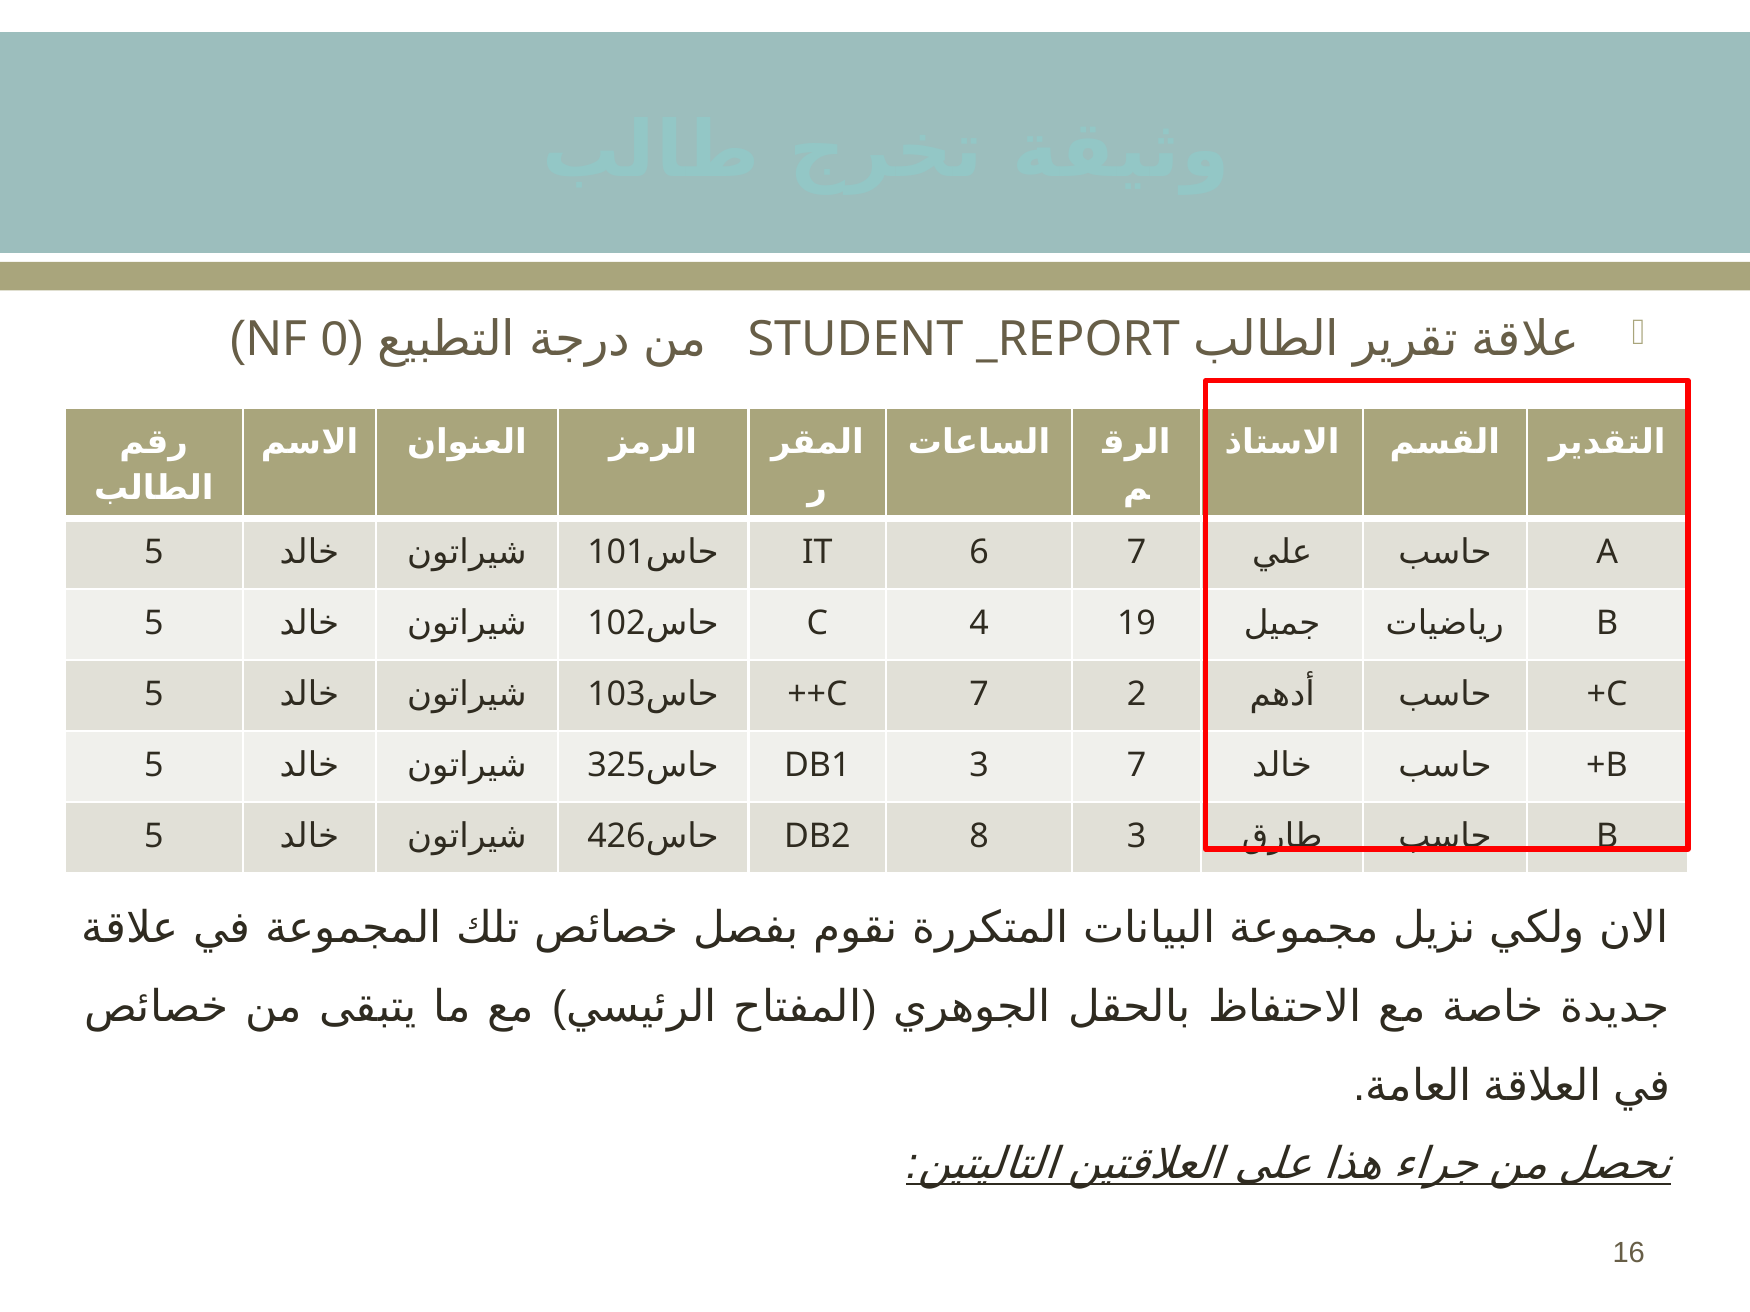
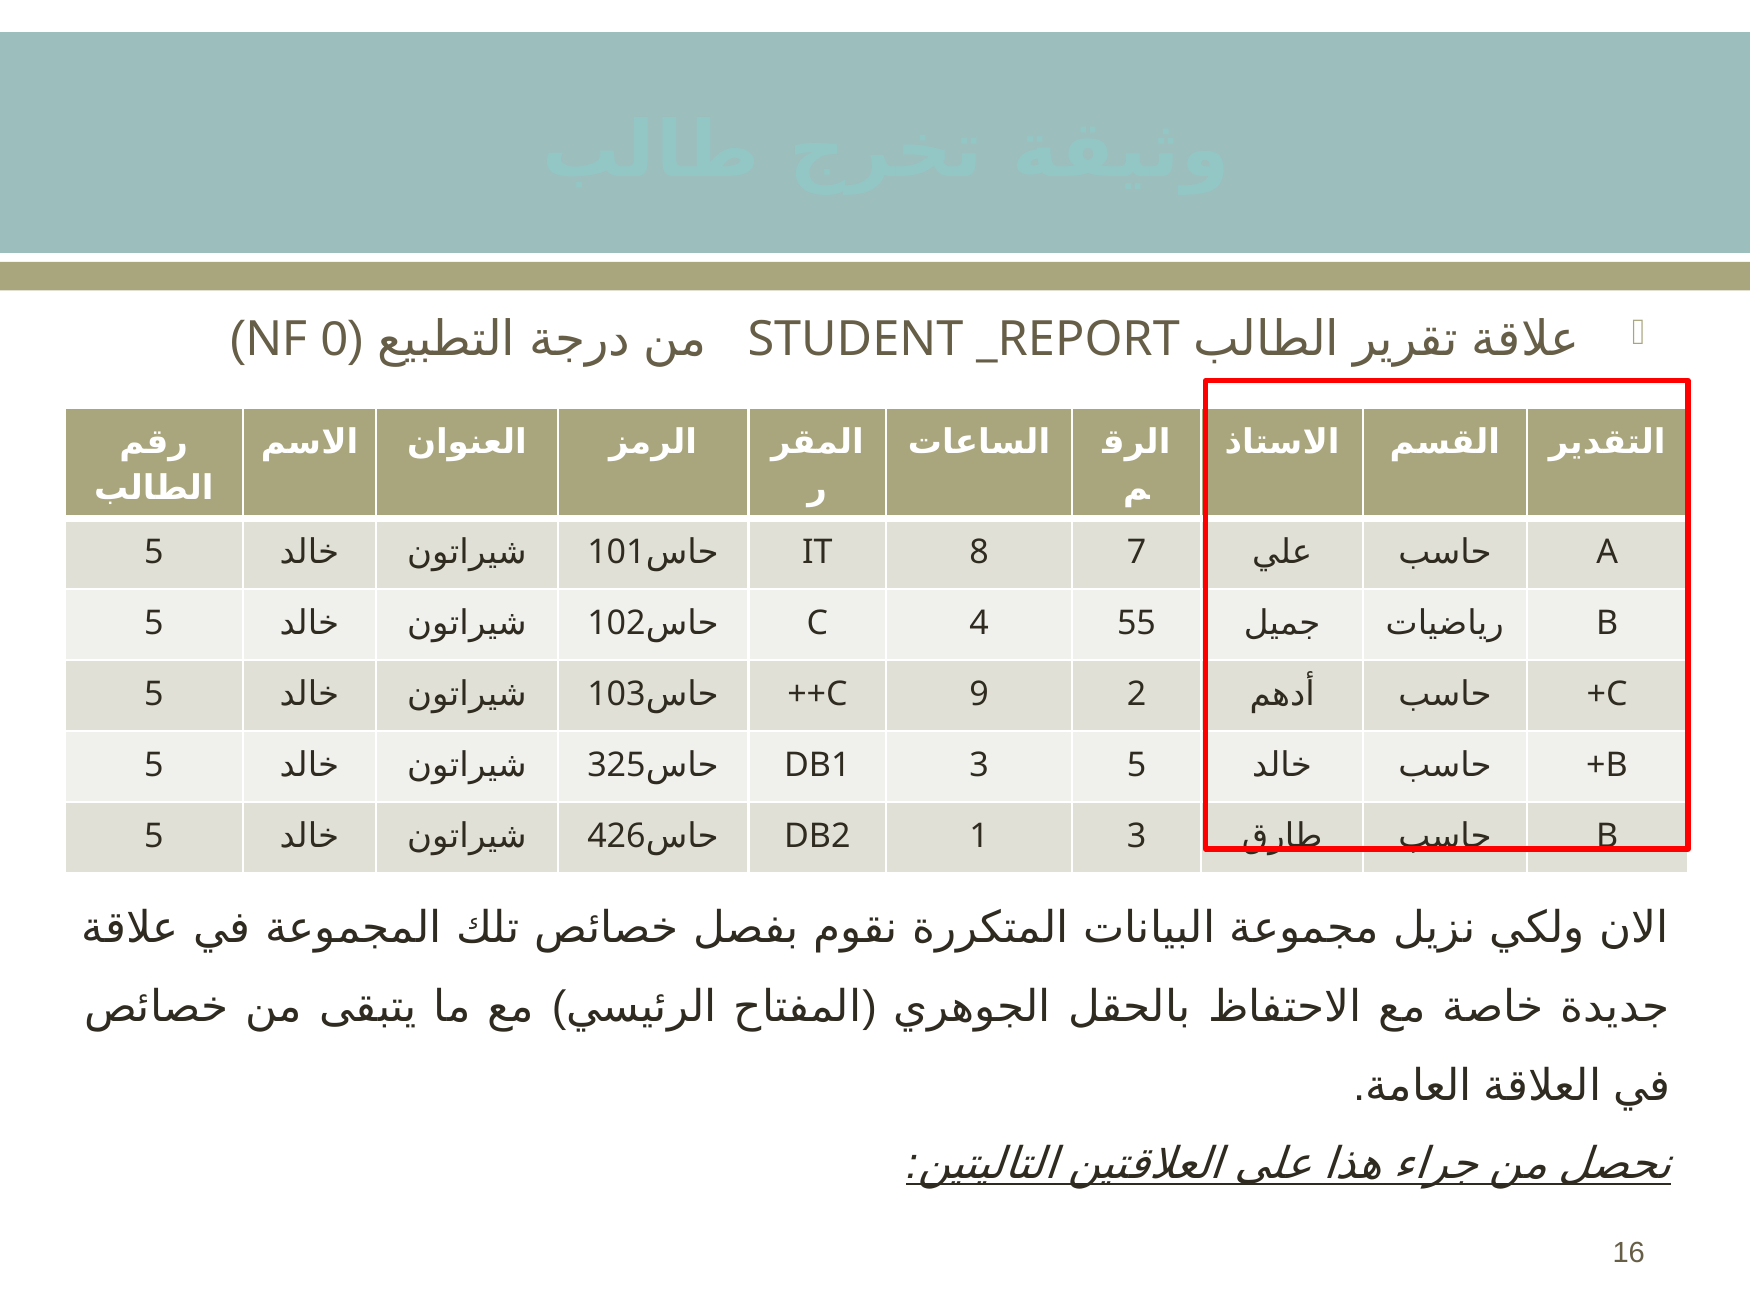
6: 6 -> 8
19: 19 -> 55
7 at (979, 694): 7 -> 9
3 7: 7 -> 5
8: 8 -> 1
